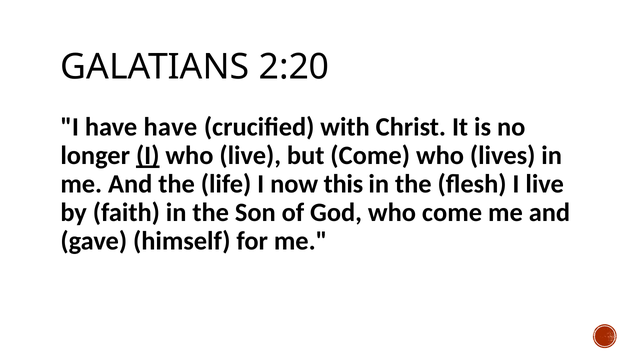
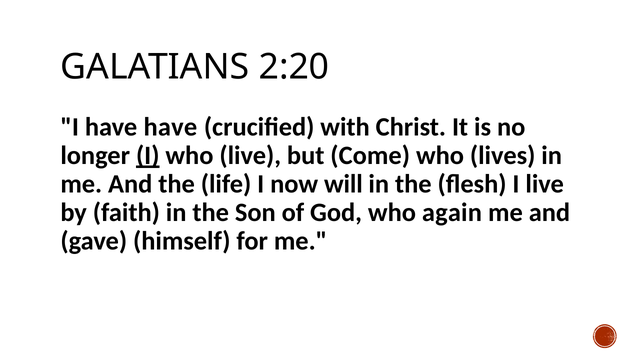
this: this -> will
who come: come -> again
